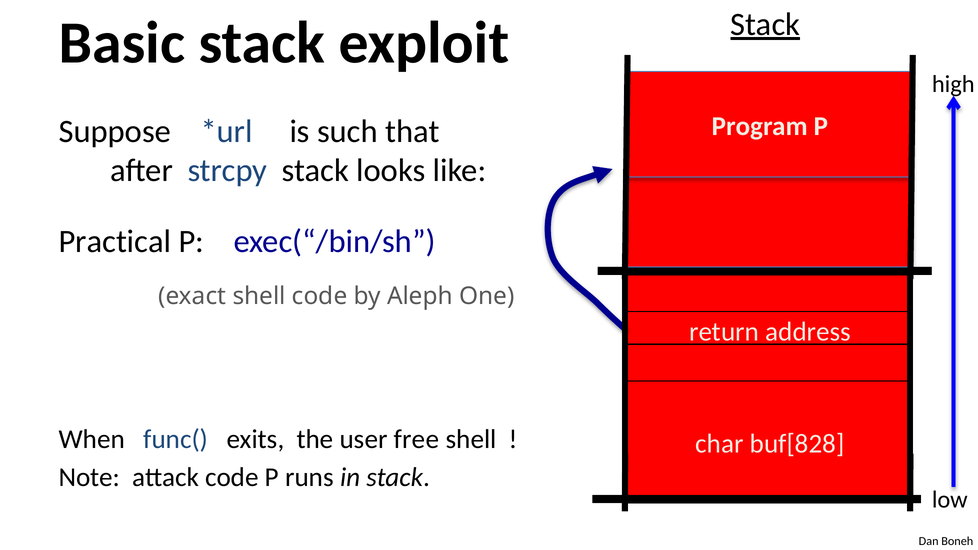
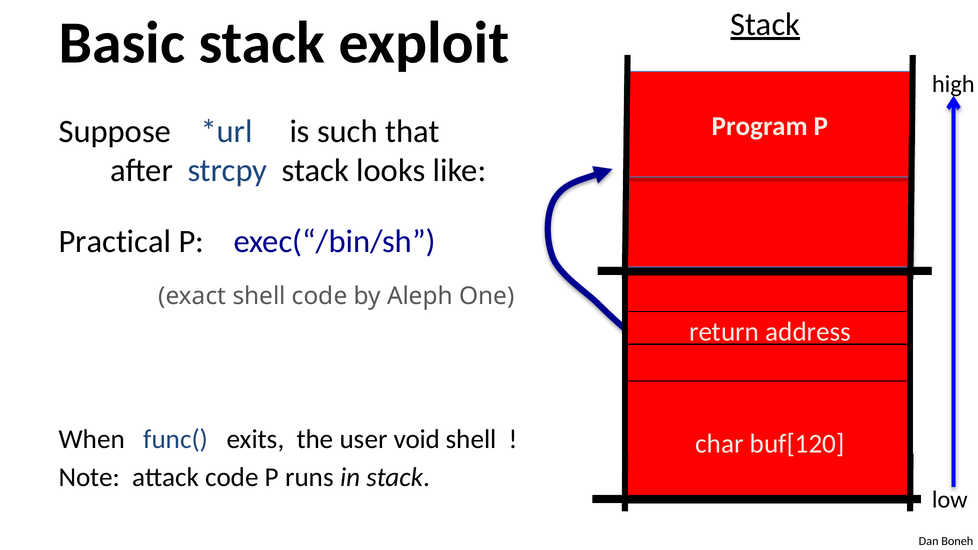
free: free -> void
buf[828: buf[828 -> buf[120
